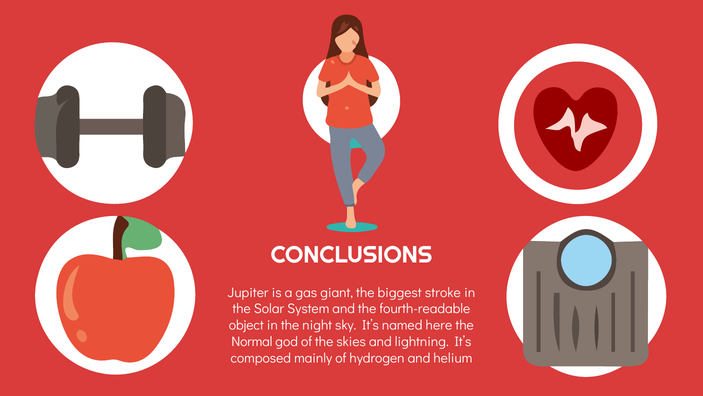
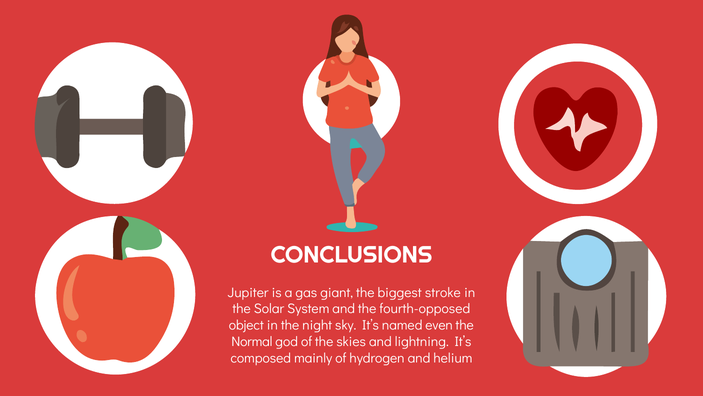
fourth-readable: fourth-readable -> fourth-opposed
here: here -> even
